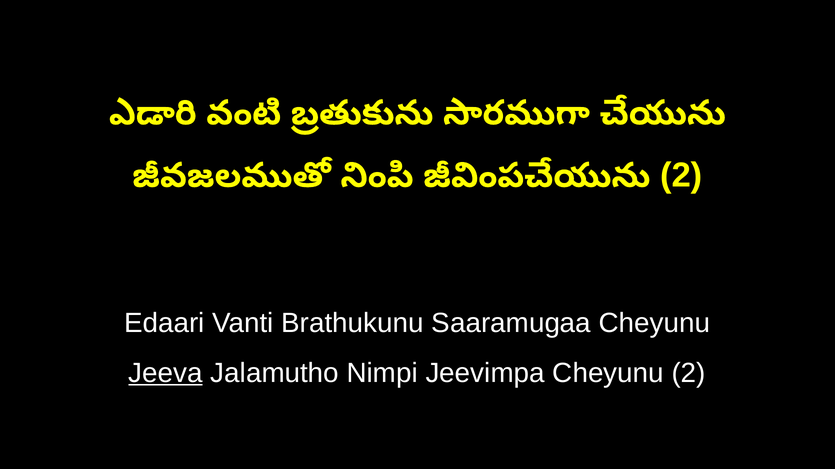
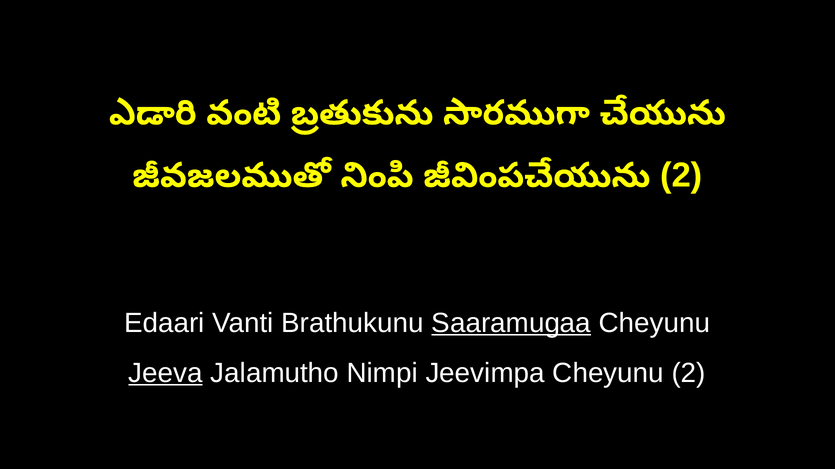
Saaramugaa underline: none -> present
